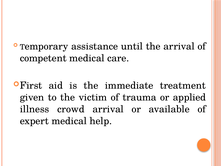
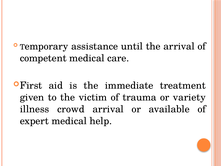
applied: applied -> variety
